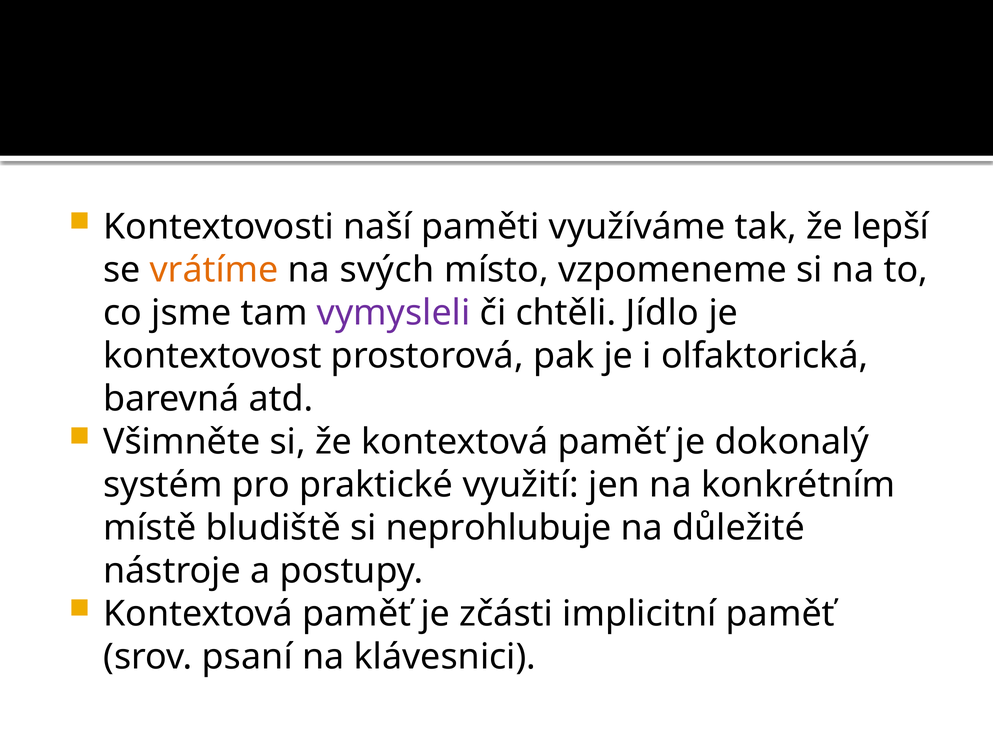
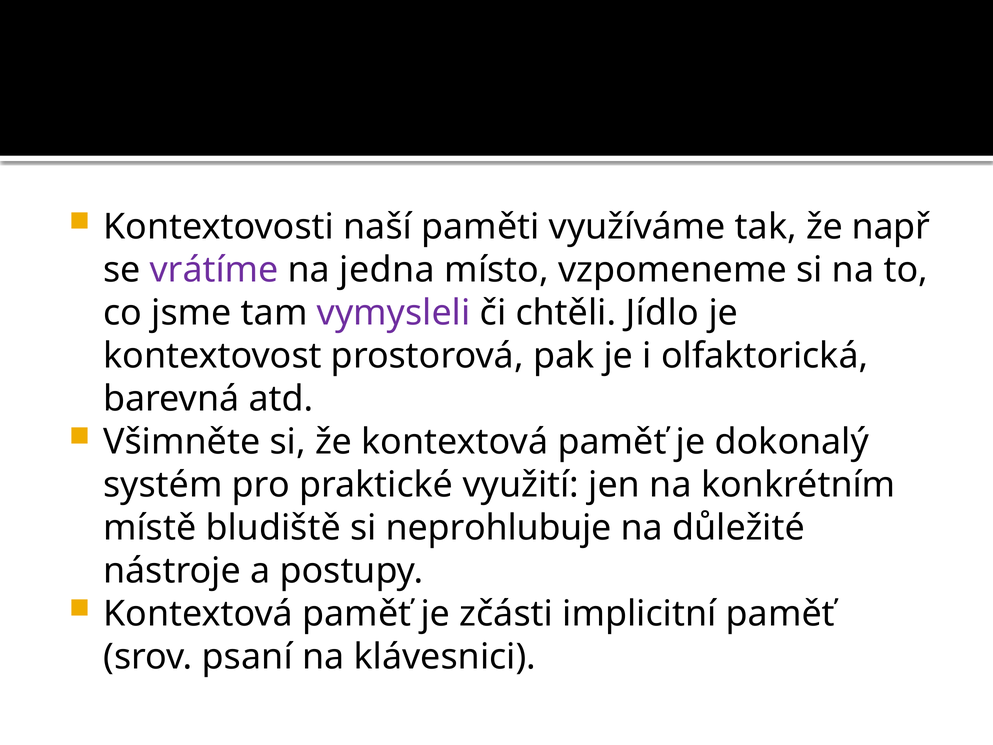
lepší: lepší -> např
vrátíme colour: orange -> purple
svých: svých -> jedna
